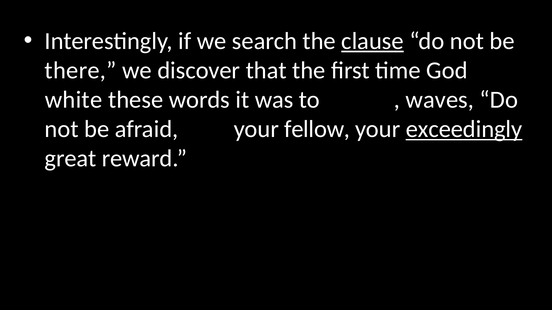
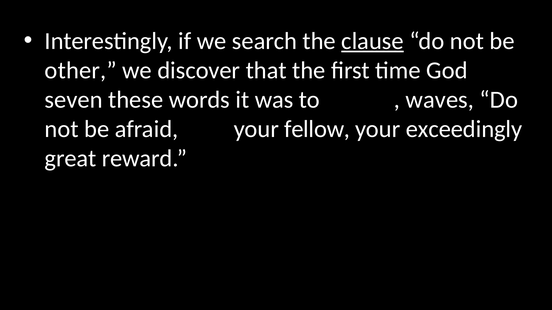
there: there -> other
white: white -> seven
exceedingly underline: present -> none
